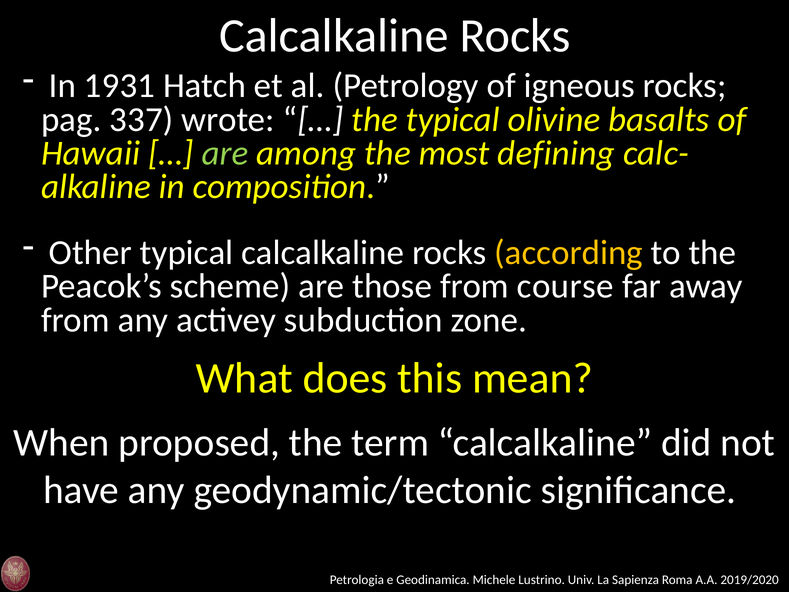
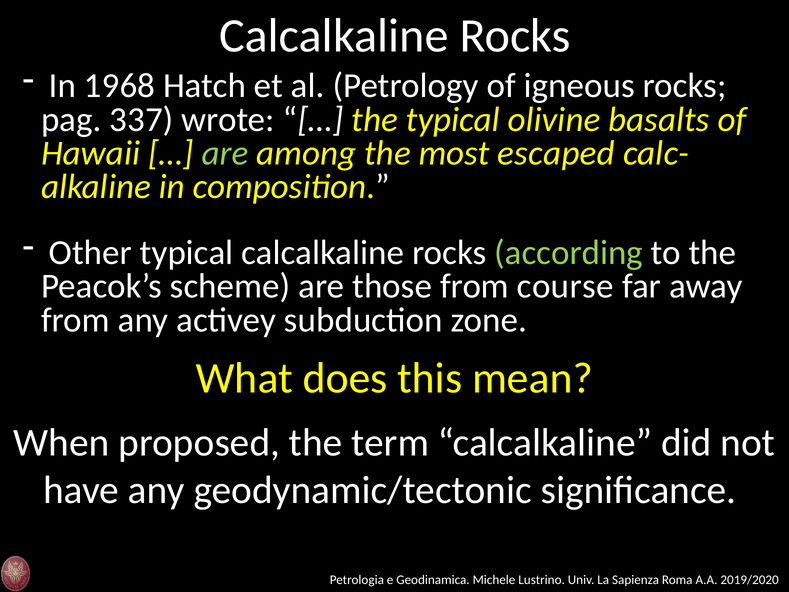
1931: 1931 -> 1968
defining: defining -> escaped
according colour: yellow -> light green
